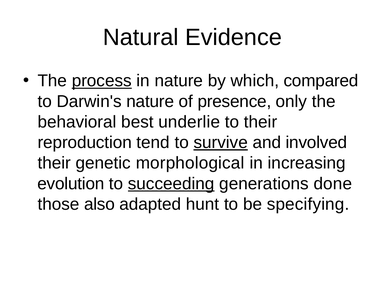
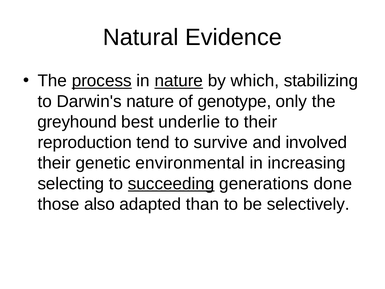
nature at (179, 81) underline: none -> present
compared: compared -> stabilizing
presence: presence -> genotype
behavioral: behavioral -> greyhound
survive underline: present -> none
morphological: morphological -> environmental
evolution: evolution -> selecting
hunt: hunt -> than
specifying: specifying -> selectively
